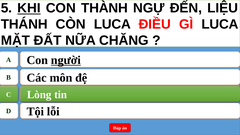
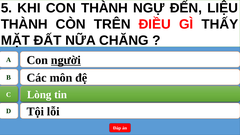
KHI underline: present -> none
THÁNH at (24, 24): THÁNH -> THÀNH
CÒN LUCA: LUCA -> TRÊN
GÌ LUCA: LUCA -> THẤY
